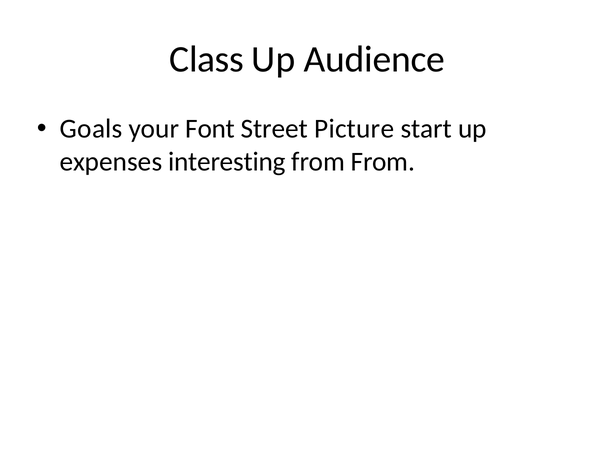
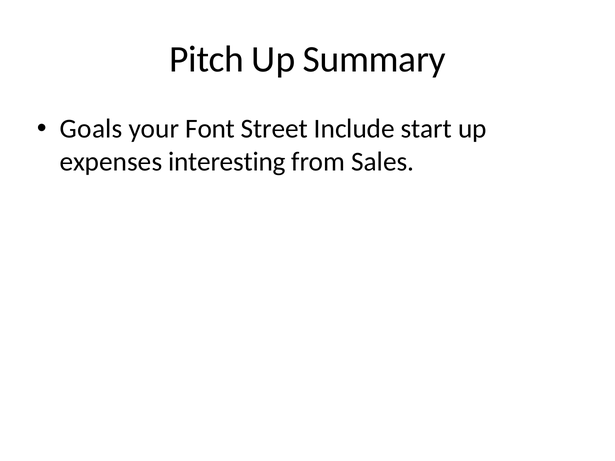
Class: Class -> Pitch
Audience: Audience -> Summary
Picture: Picture -> Include
from From: From -> Sales
